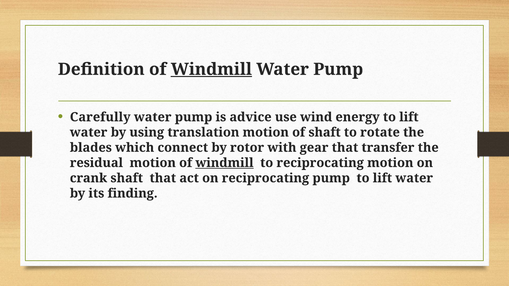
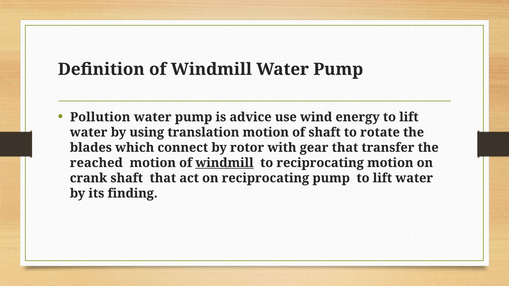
Windmill at (211, 69) underline: present -> none
Carefully: Carefully -> Pollution
residual: residual -> reached
